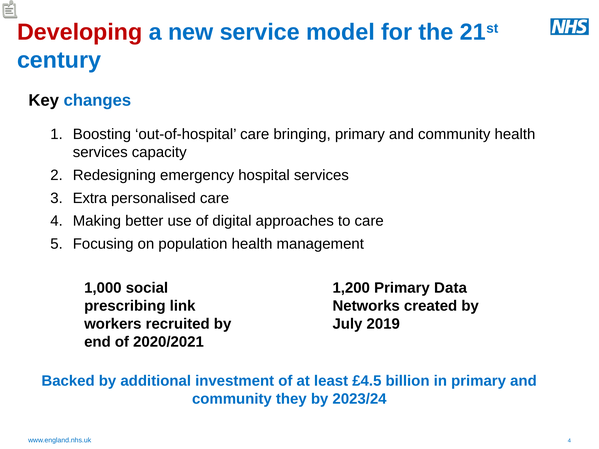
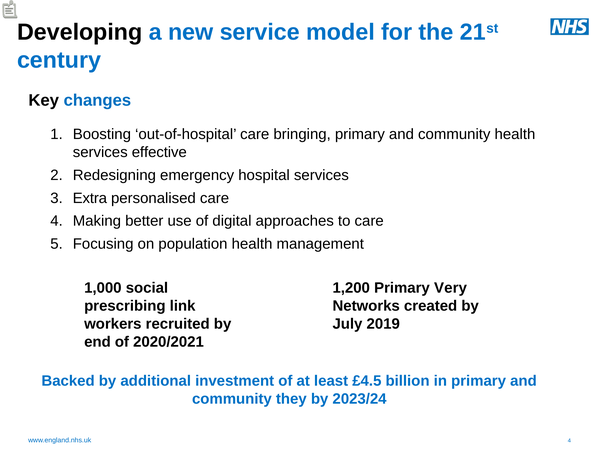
Developing colour: red -> black
capacity: capacity -> effective
Data: Data -> Very
